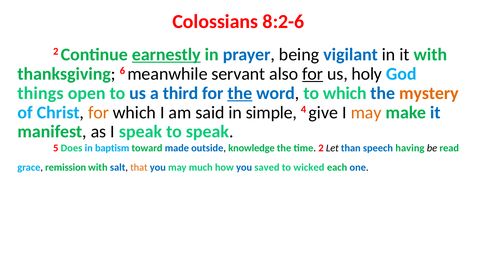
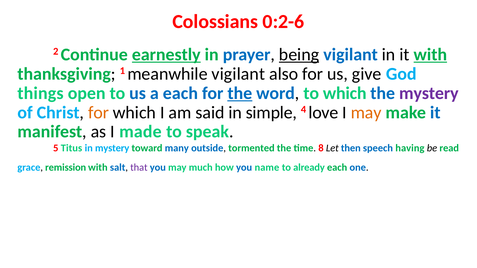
8:2-6: 8:2-6 -> 0:2-6
being underline: none -> present
with at (430, 55) underline: none -> present
6: 6 -> 1
meanwhile servant: servant -> vigilant
for at (313, 74) underline: present -> none
holy: holy -> give
a third: third -> each
mystery at (429, 93) colour: orange -> purple
give: give -> love
I speak: speak -> made
Does: Does -> Titus
in baptism: baptism -> mystery
made: made -> many
knowledge: knowledge -> tormented
time 2: 2 -> 8
than: than -> then
that colour: orange -> purple
saved: saved -> name
wicked: wicked -> already
